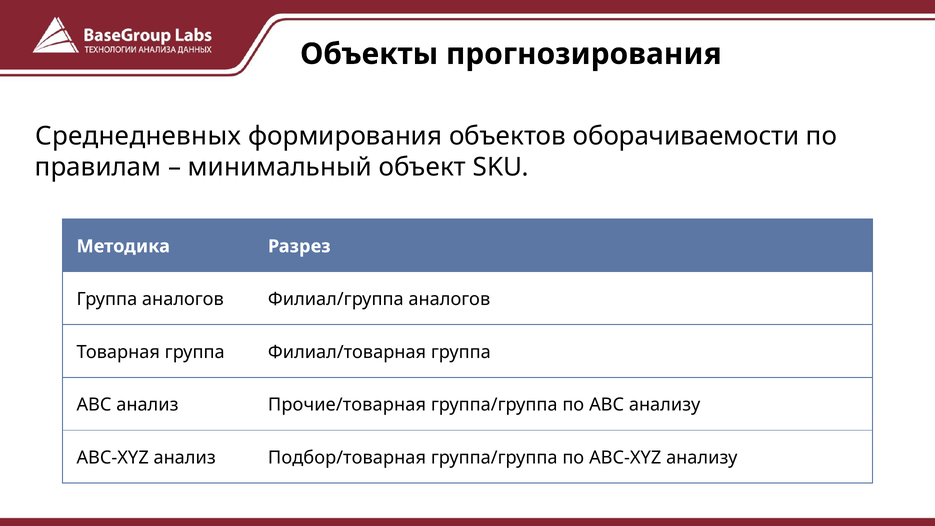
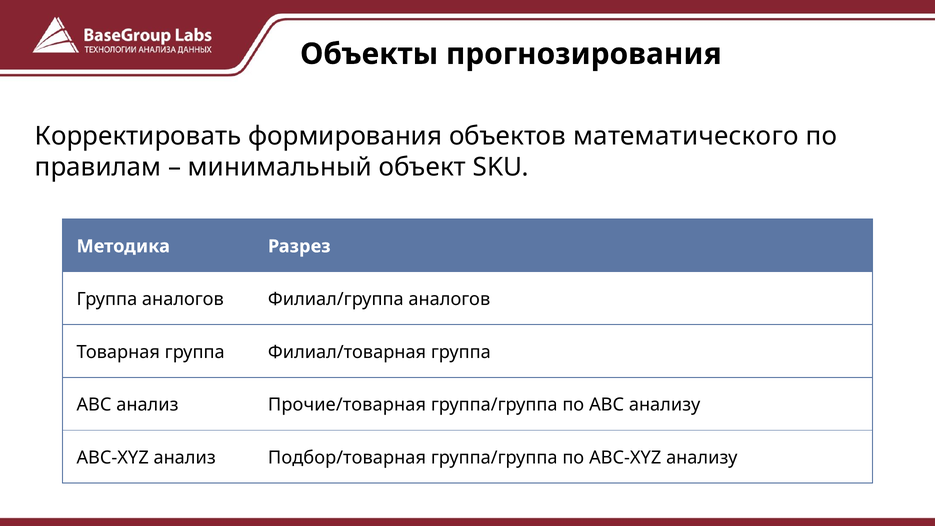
Среднедневных: Среднедневных -> Корректировать
оборачиваемости: оборачиваемости -> математического
